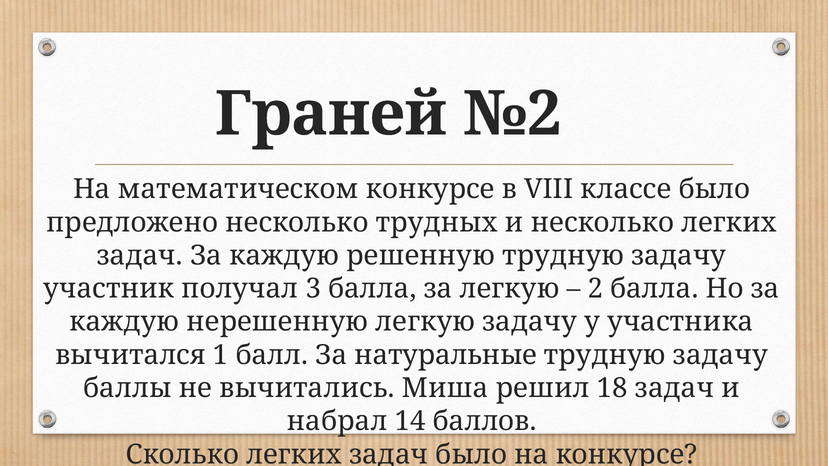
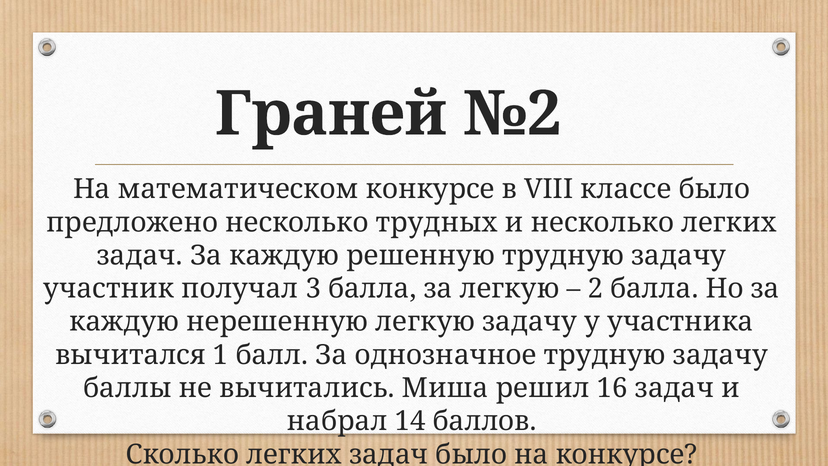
натуральные: натуральные -> однозначное
18: 18 -> 16
